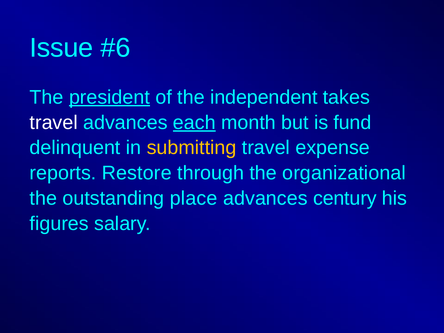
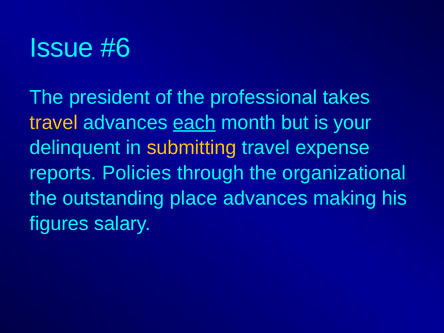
president underline: present -> none
independent: independent -> professional
travel at (54, 123) colour: white -> yellow
fund: fund -> your
Restore: Restore -> Policies
century: century -> making
